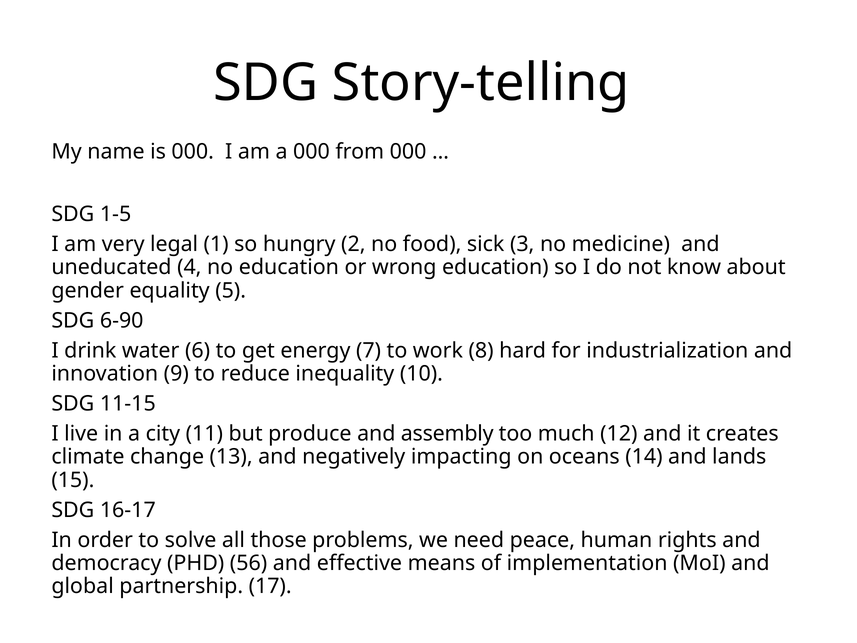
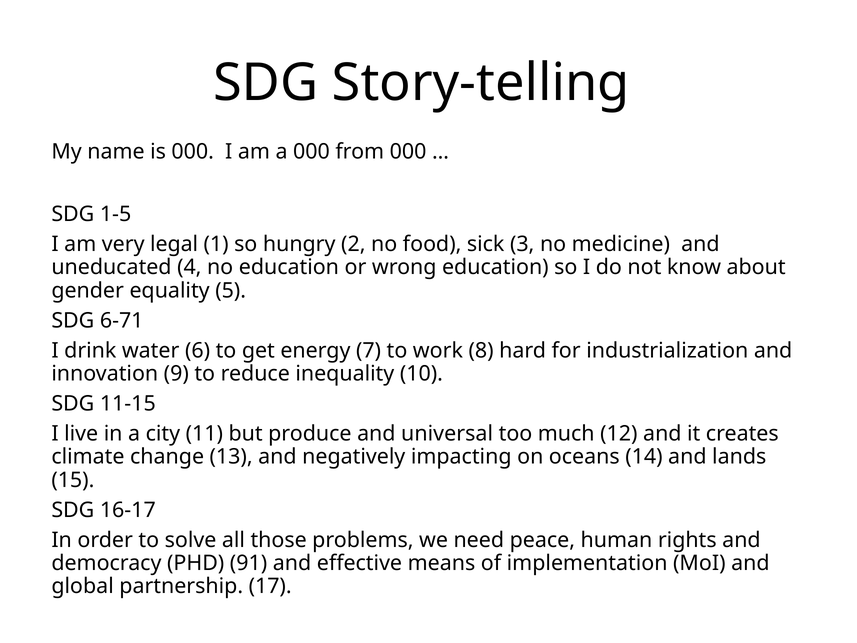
6-90: 6-90 -> 6-71
assembly: assembly -> universal
56: 56 -> 91
